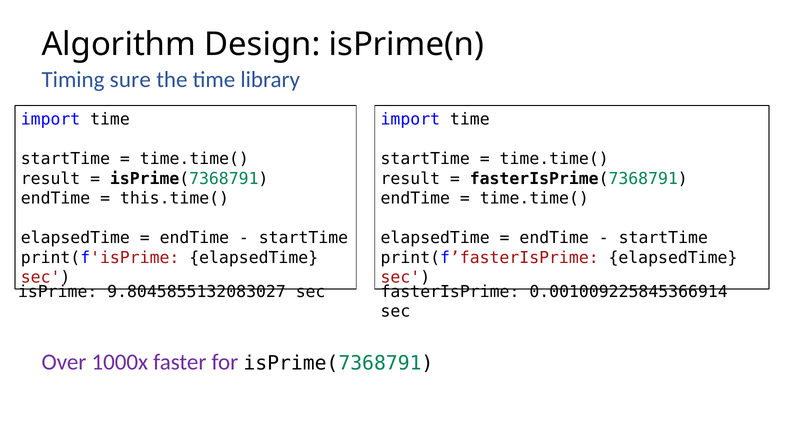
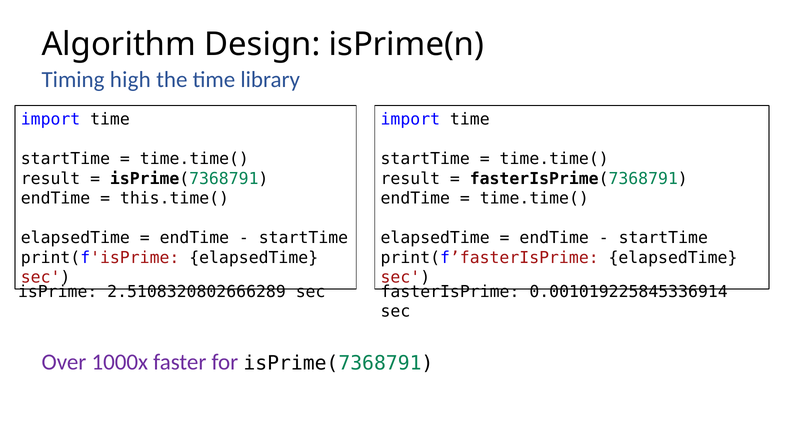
sure: sure -> high
9.8045855132083027: 9.8045855132083027 -> 2.5108320802666289
0.001009225845366914: 0.001009225845366914 -> 0.001019225845336914
